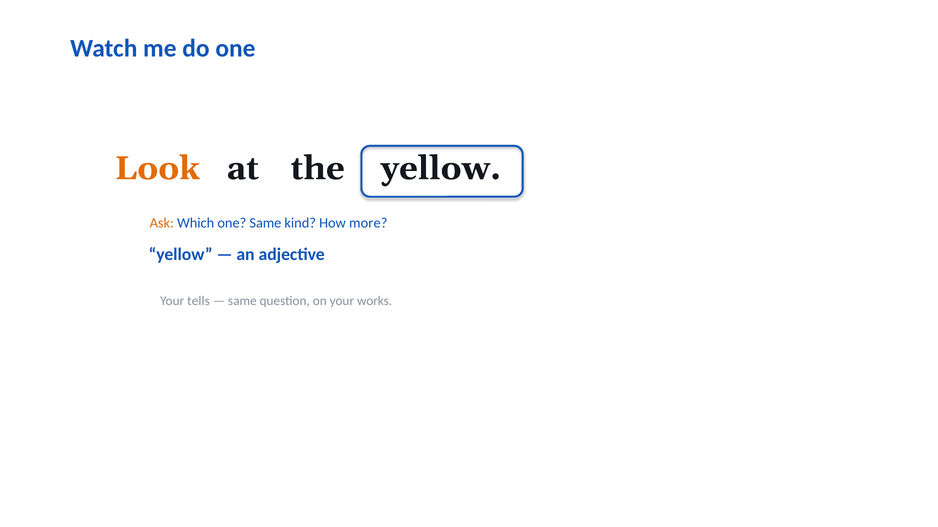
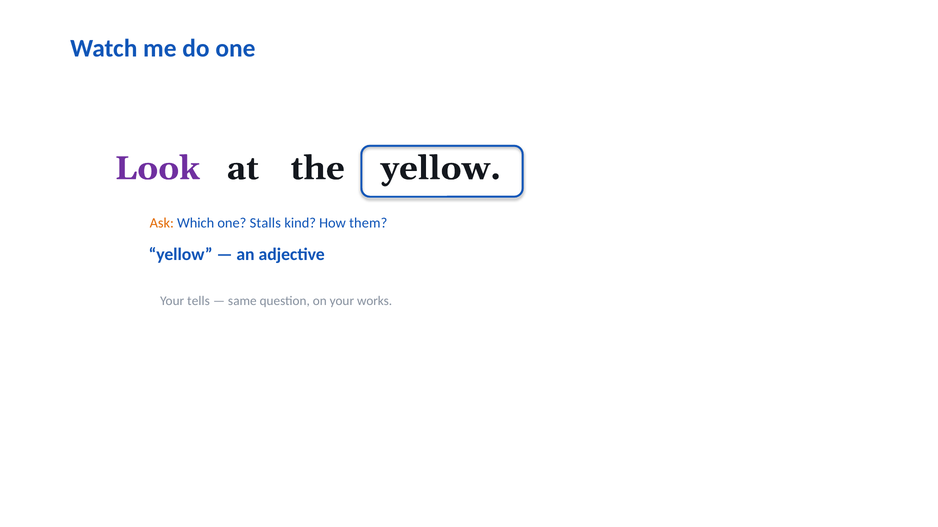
Look colour: orange -> purple
one Same: Same -> Stalls
more: more -> them
